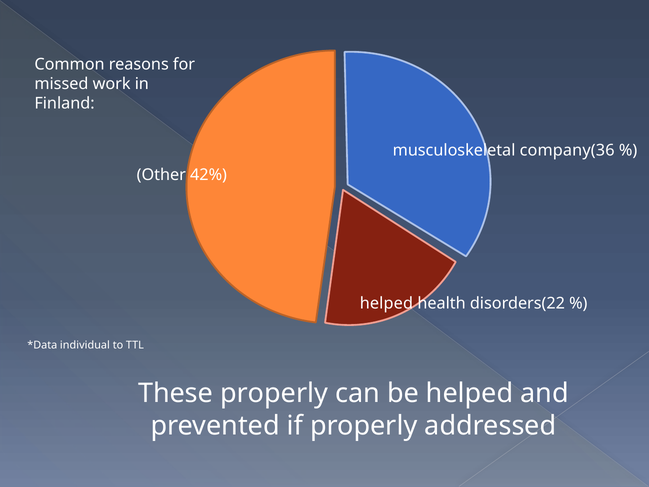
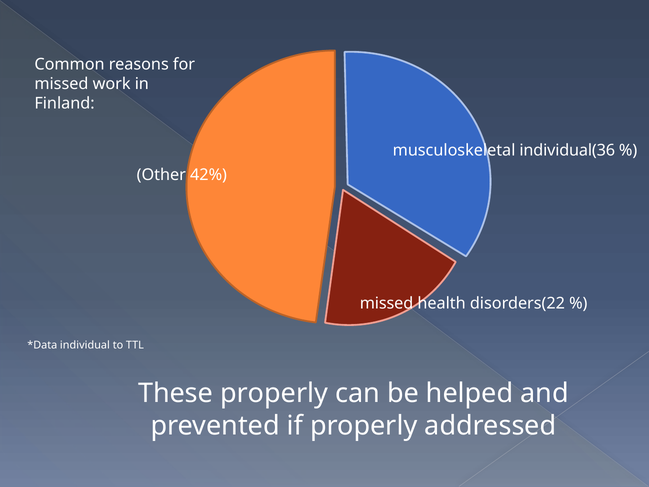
company(36: company(36 -> individual(36
helped at (386, 303): helped -> missed
